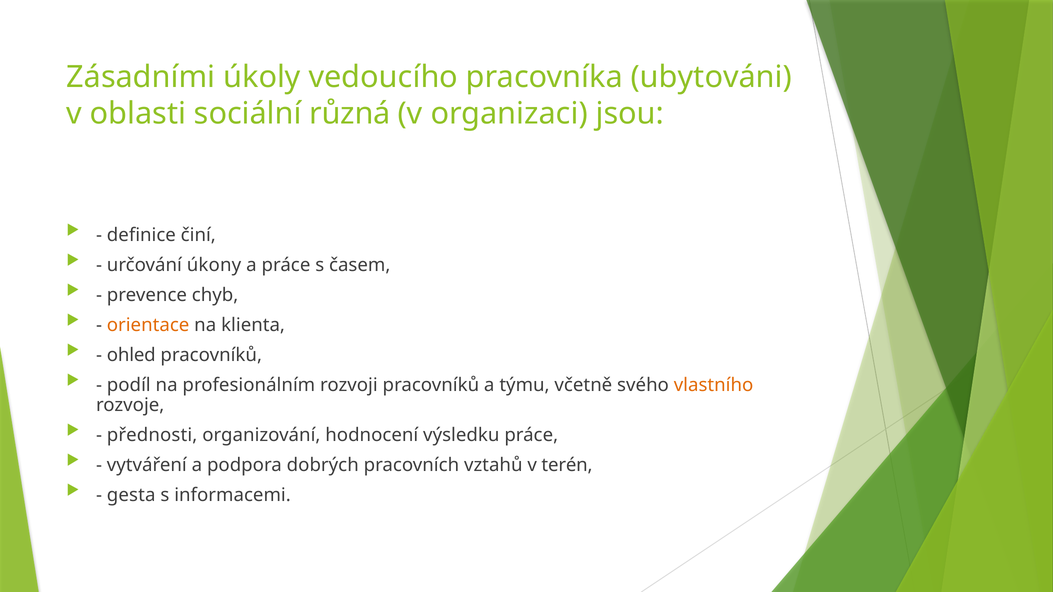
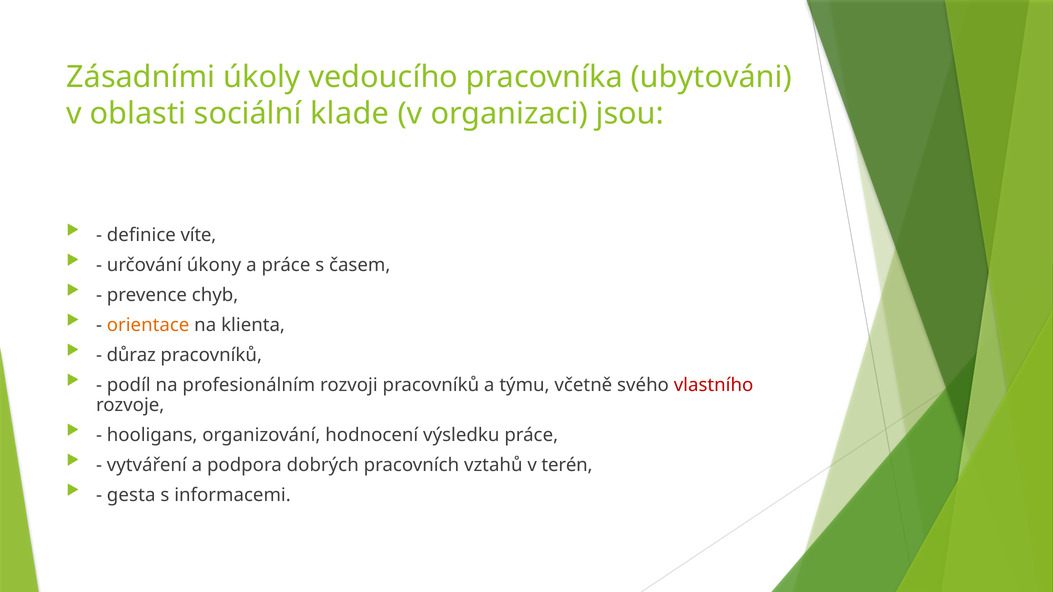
různá: různá -> klade
činí: činí -> víte
ohled: ohled -> důraz
vlastního colour: orange -> red
přednosti: přednosti -> hooligans
